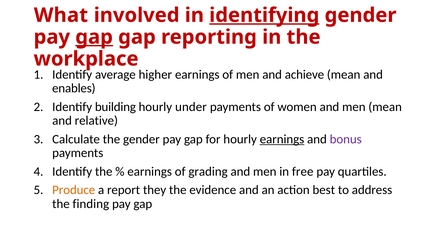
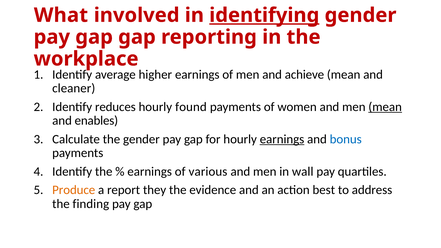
gap at (94, 37) underline: present -> none
enables: enables -> cleaner
building: building -> reduces
under: under -> found
mean at (385, 107) underline: none -> present
relative: relative -> enables
bonus colour: purple -> blue
grading: grading -> various
free: free -> wall
